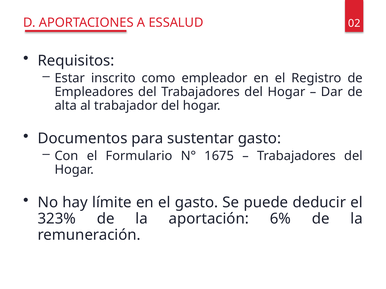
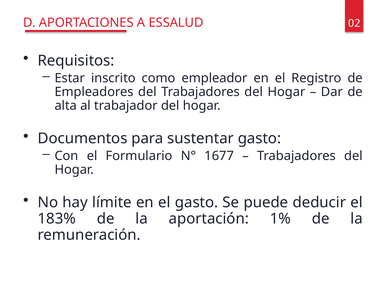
1675: 1675 -> 1677
323%: 323% -> 183%
6%: 6% -> 1%
